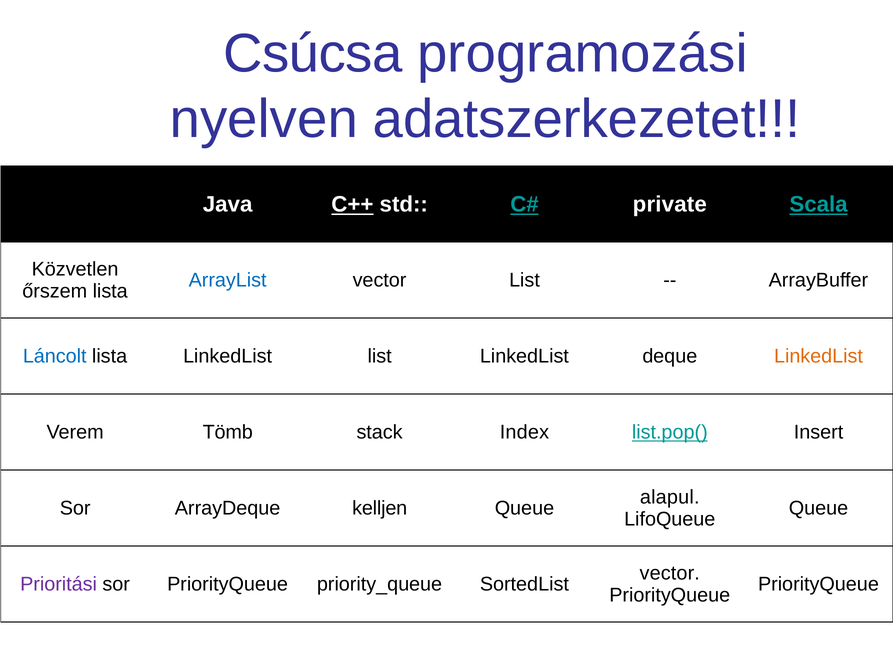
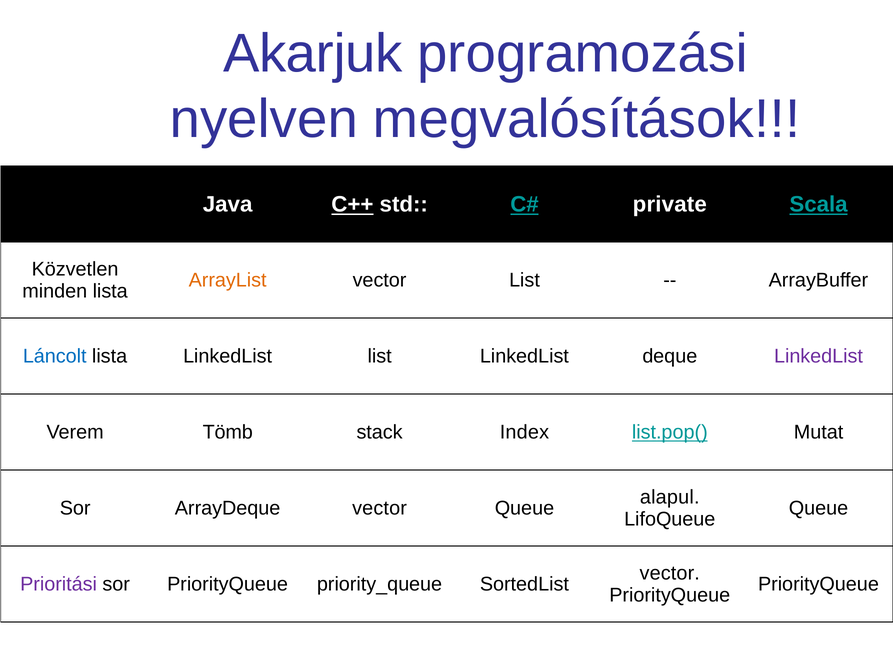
Csúcsa: Csúcsa -> Akarjuk
adatszerkezetet: adatszerkezetet -> megvalósítások
ArrayList colour: blue -> orange
őrszem: őrszem -> minden
LinkedList at (818, 356) colour: orange -> purple
Insert: Insert -> Mutat
ArrayDeque kelljen: kelljen -> vector
